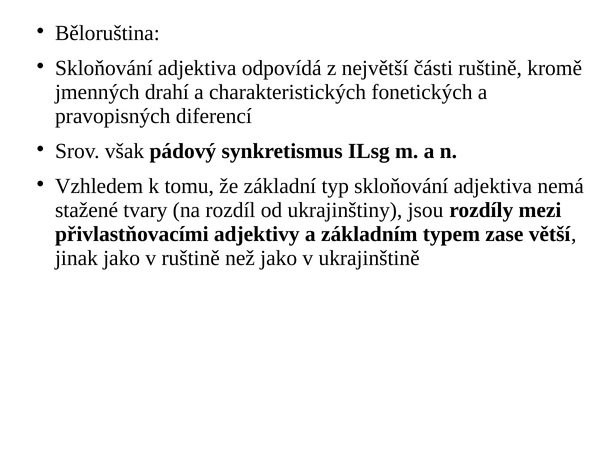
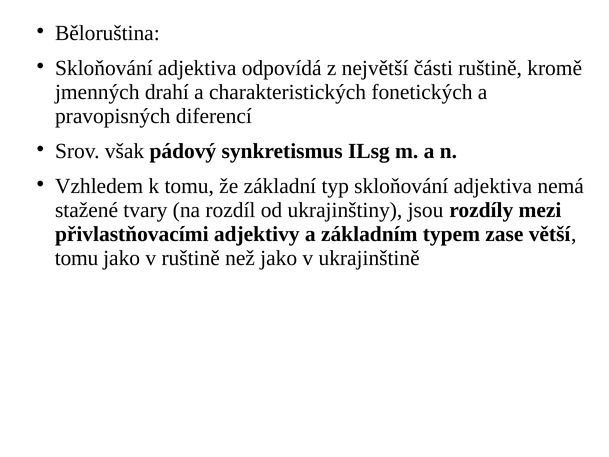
jinak at (76, 258): jinak -> tomu
